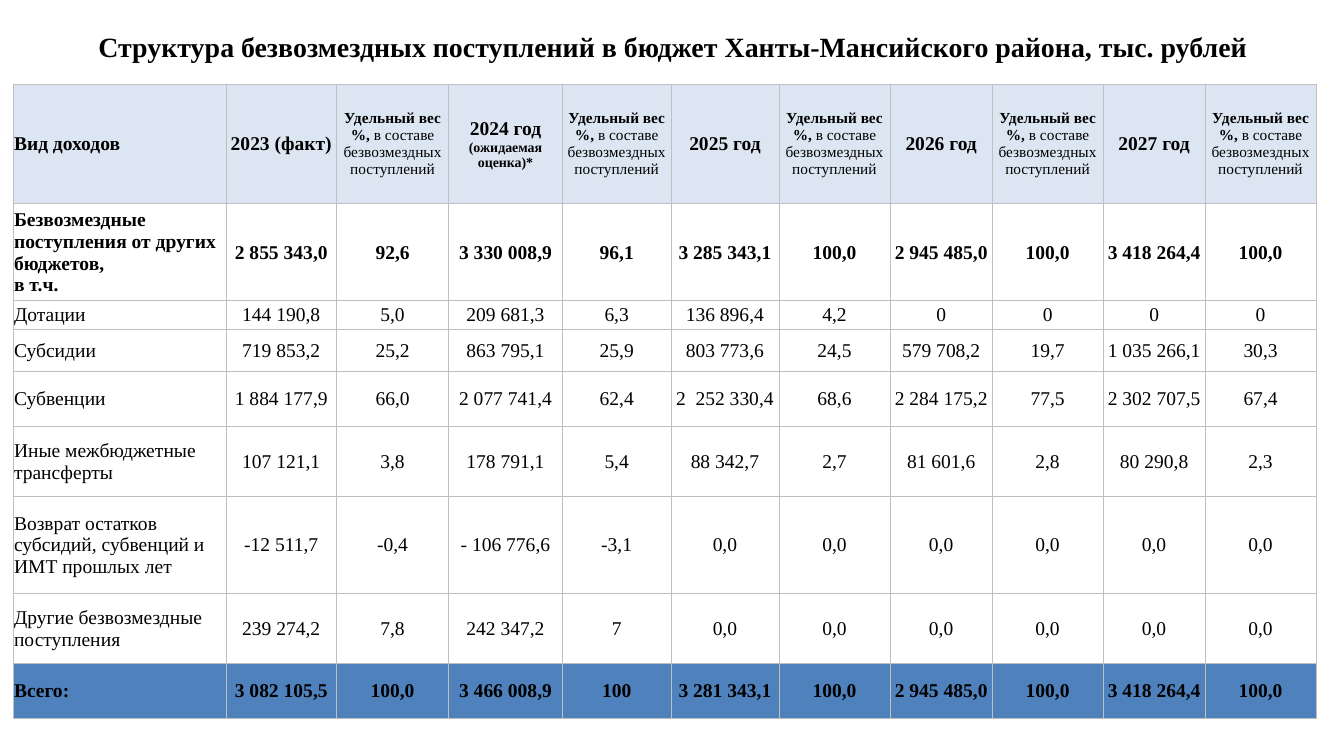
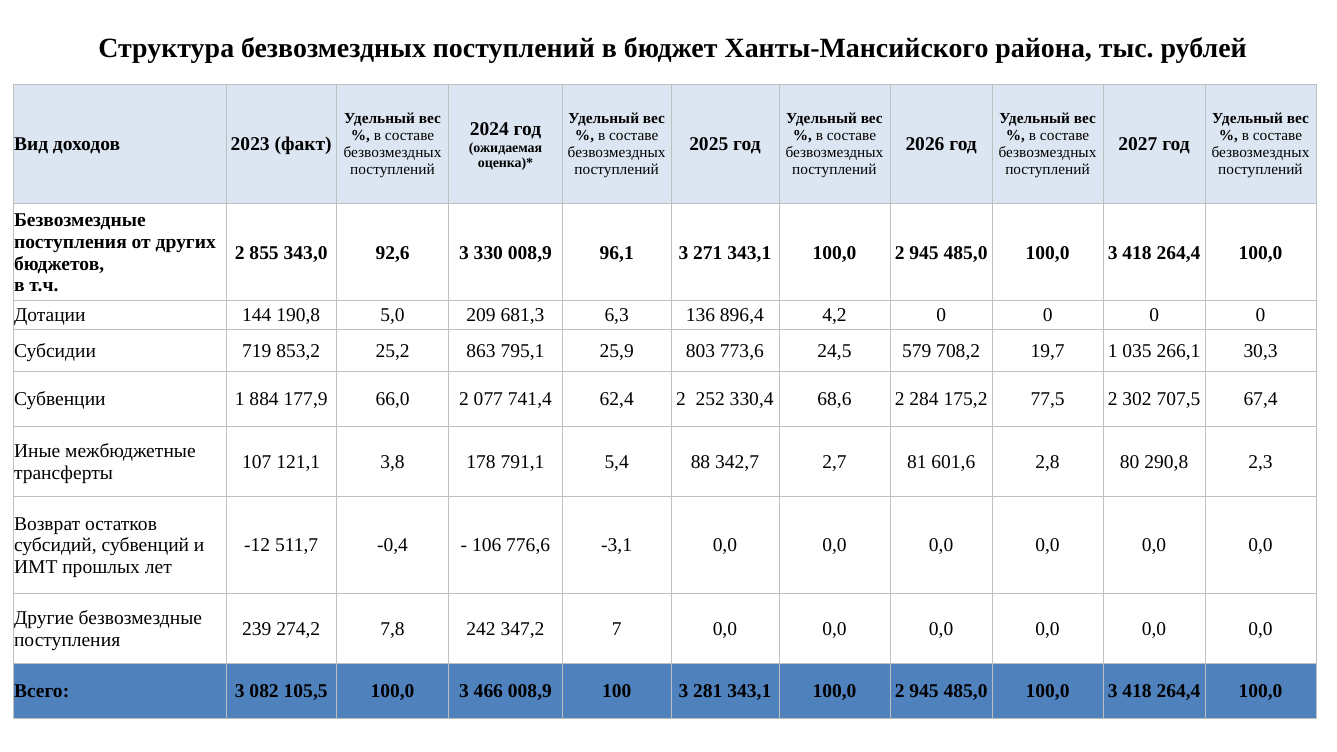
285: 285 -> 271
